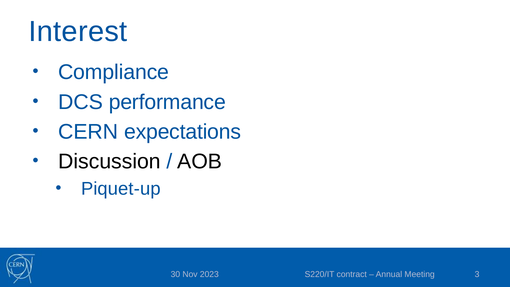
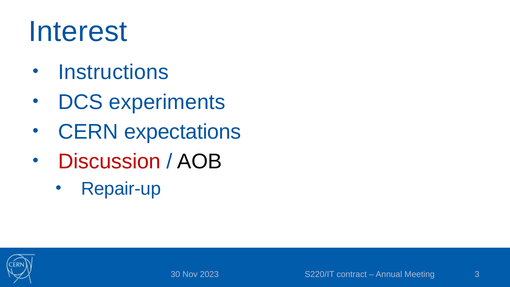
Compliance: Compliance -> Instructions
performance: performance -> experiments
Discussion colour: black -> red
Piquet-up: Piquet-up -> Repair-up
